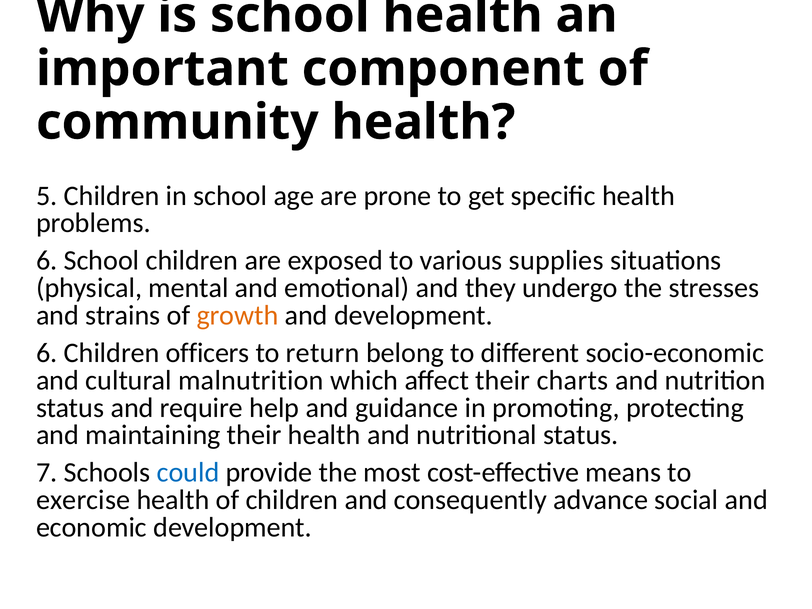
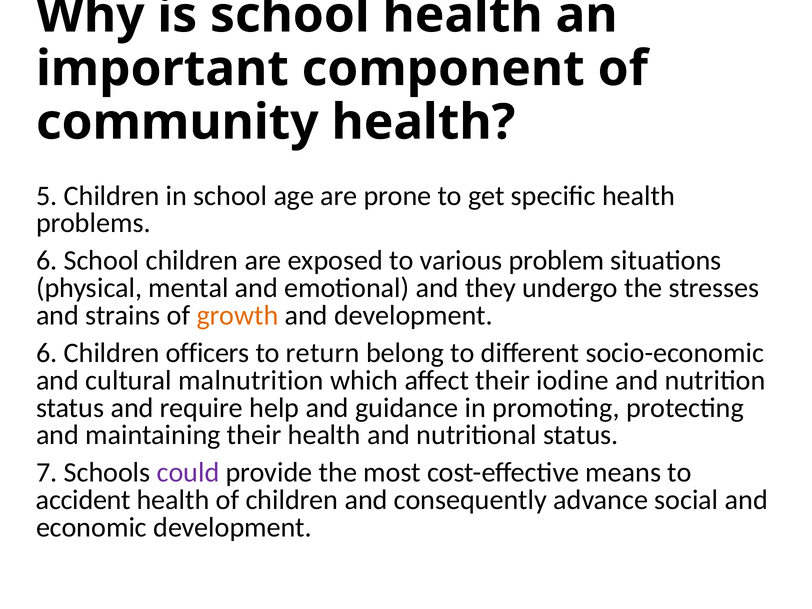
supplies: supplies -> problem
charts: charts -> iodine
could colour: blue -> purple
exercise: exercise -> accident
